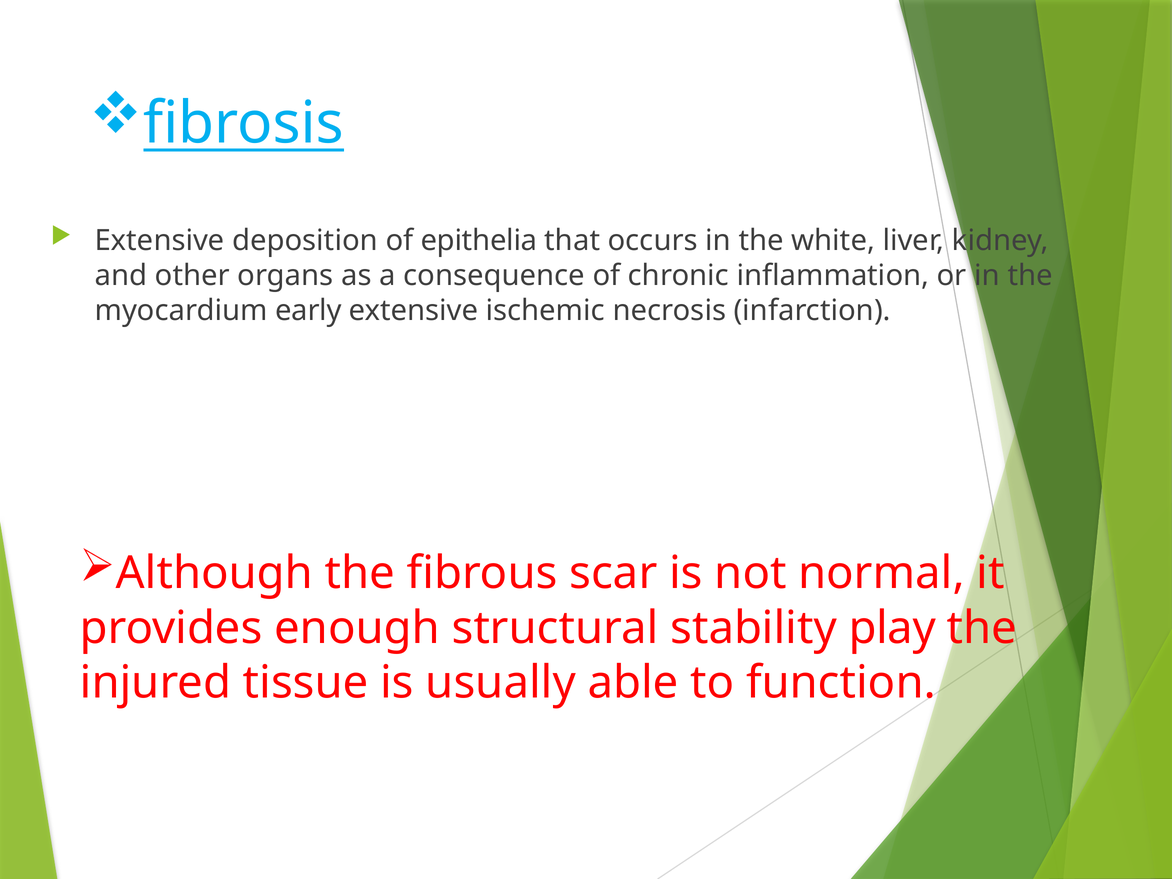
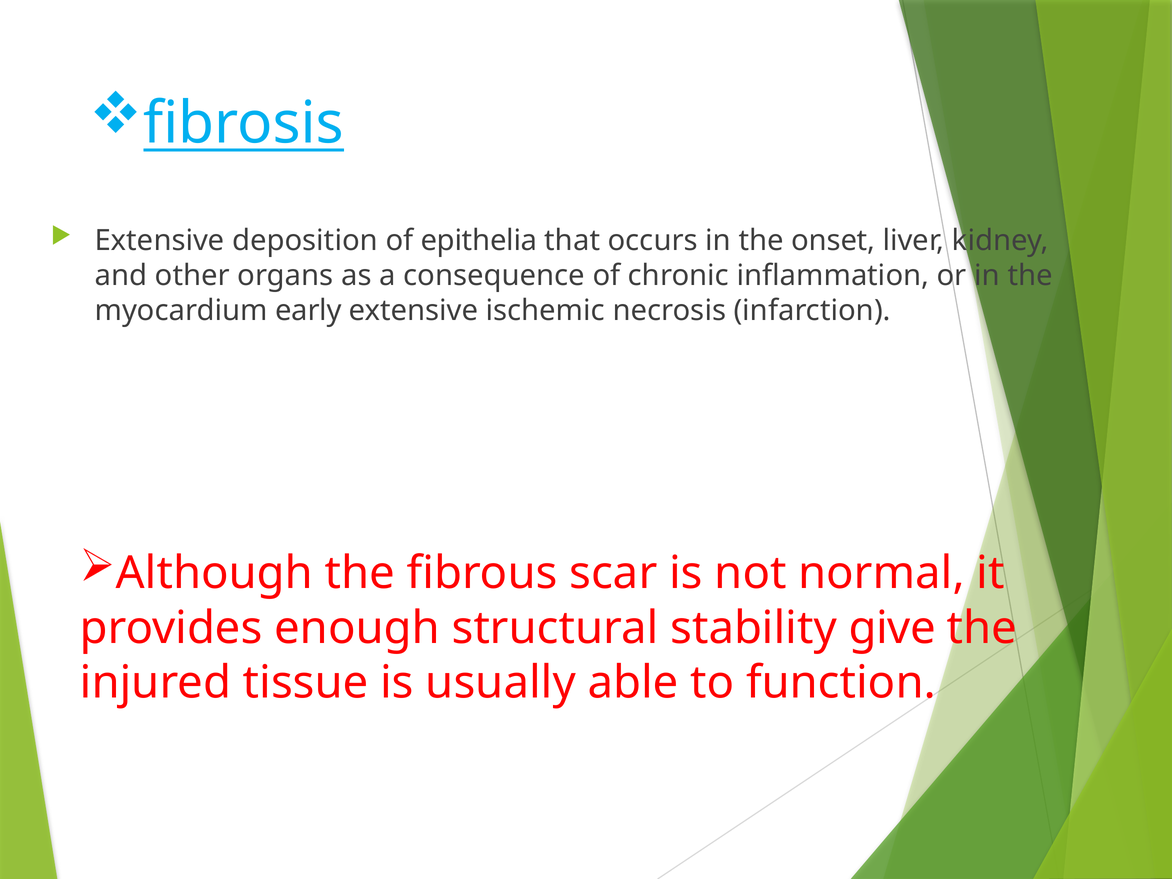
white: white -> onset
play: play -> give
